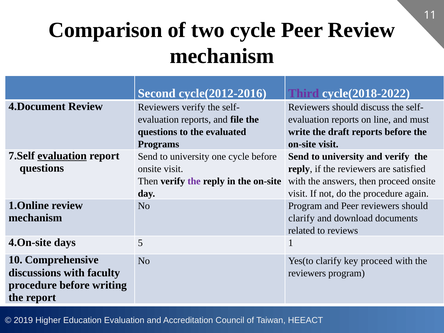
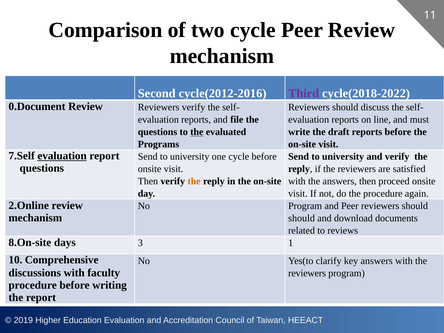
4.Document: 4.Document -> 0.Document
the at (197, 132) underline: none -> present
the at (194, 181) colour: purple -> orange
1.Online: 1.Online -> 2.Online
clarify at (302, 218): clarify -> should
4.On-site: 4.On-site -> 8.On-site
5: 5 -> 3
key proceed: proceed -> answers
